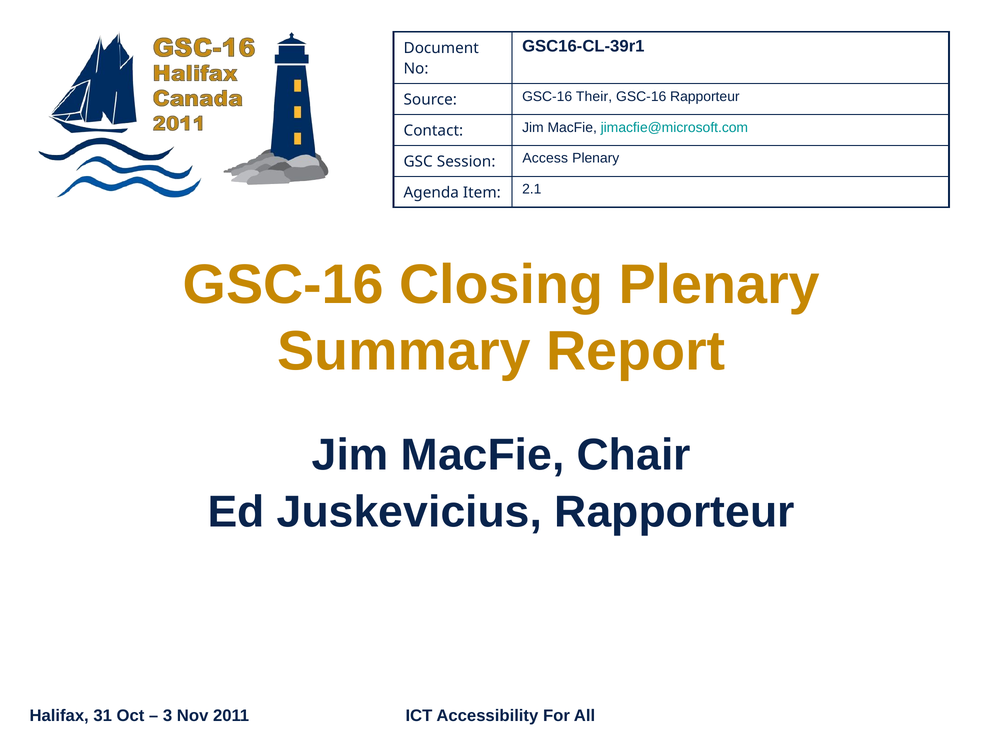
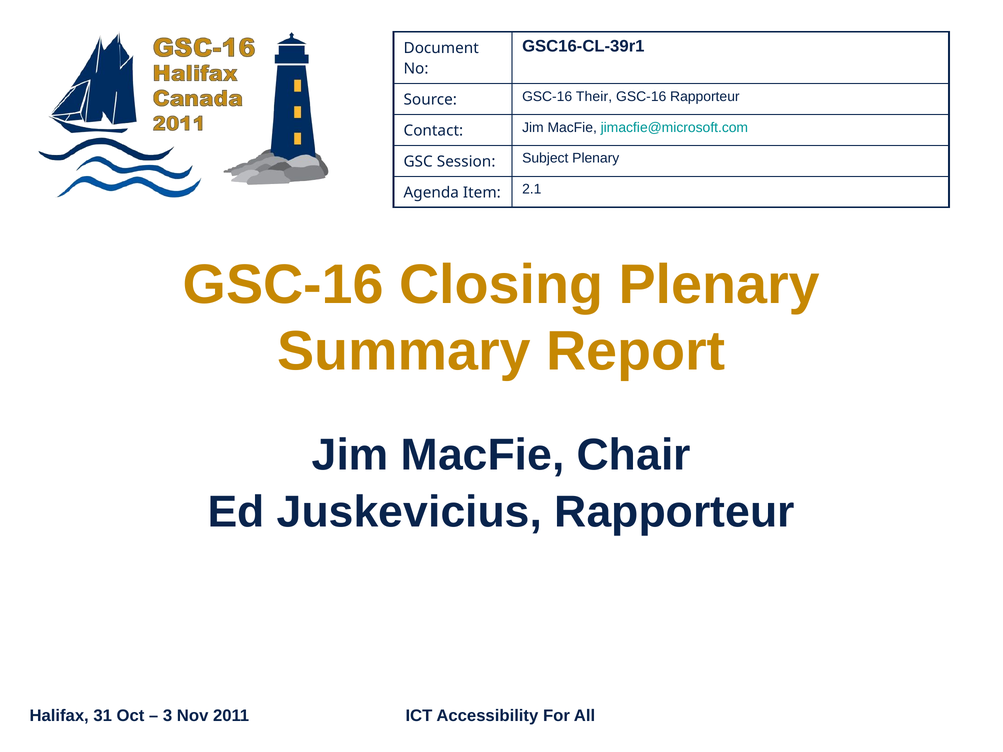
Access: Access -> Subject
